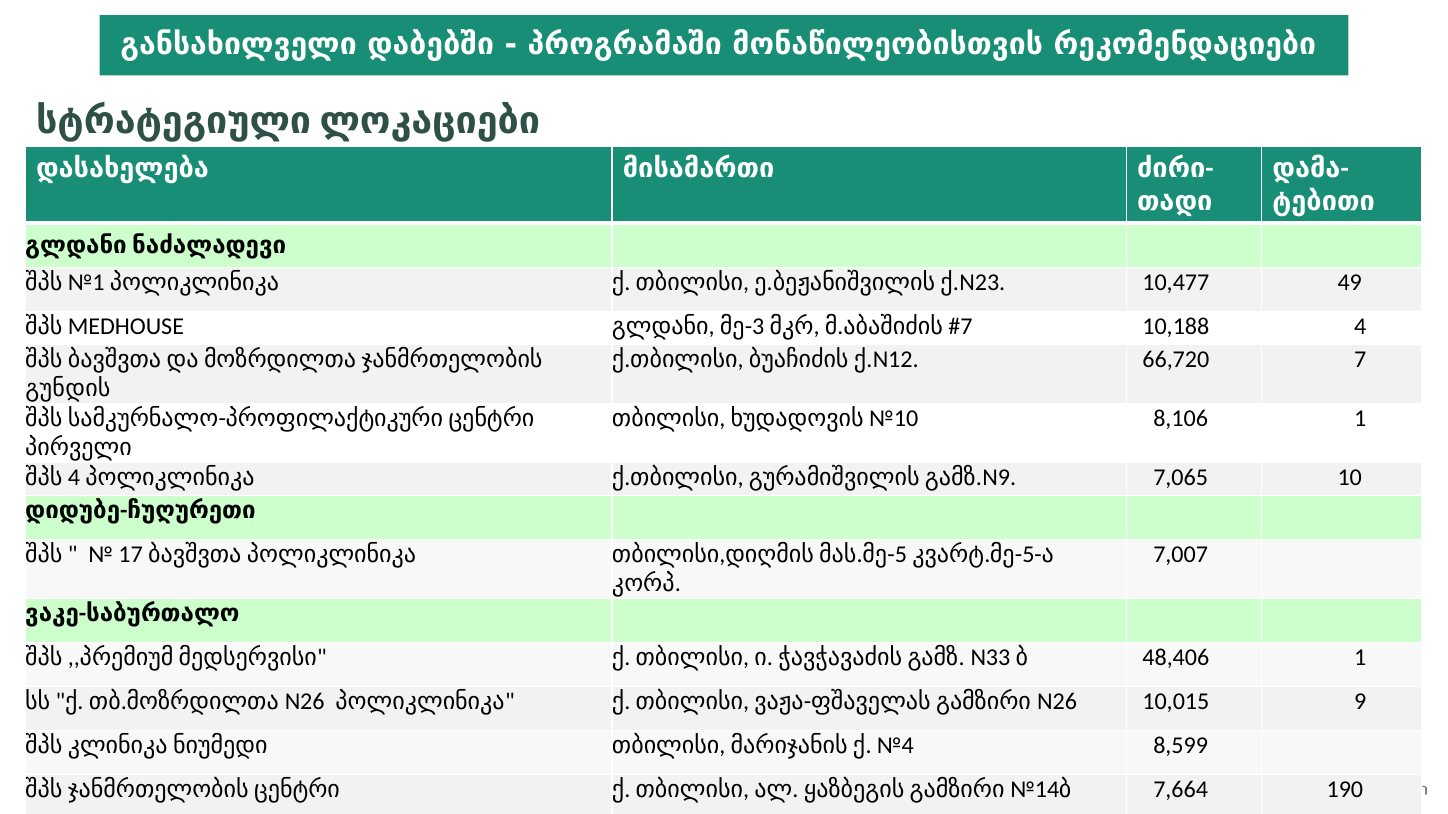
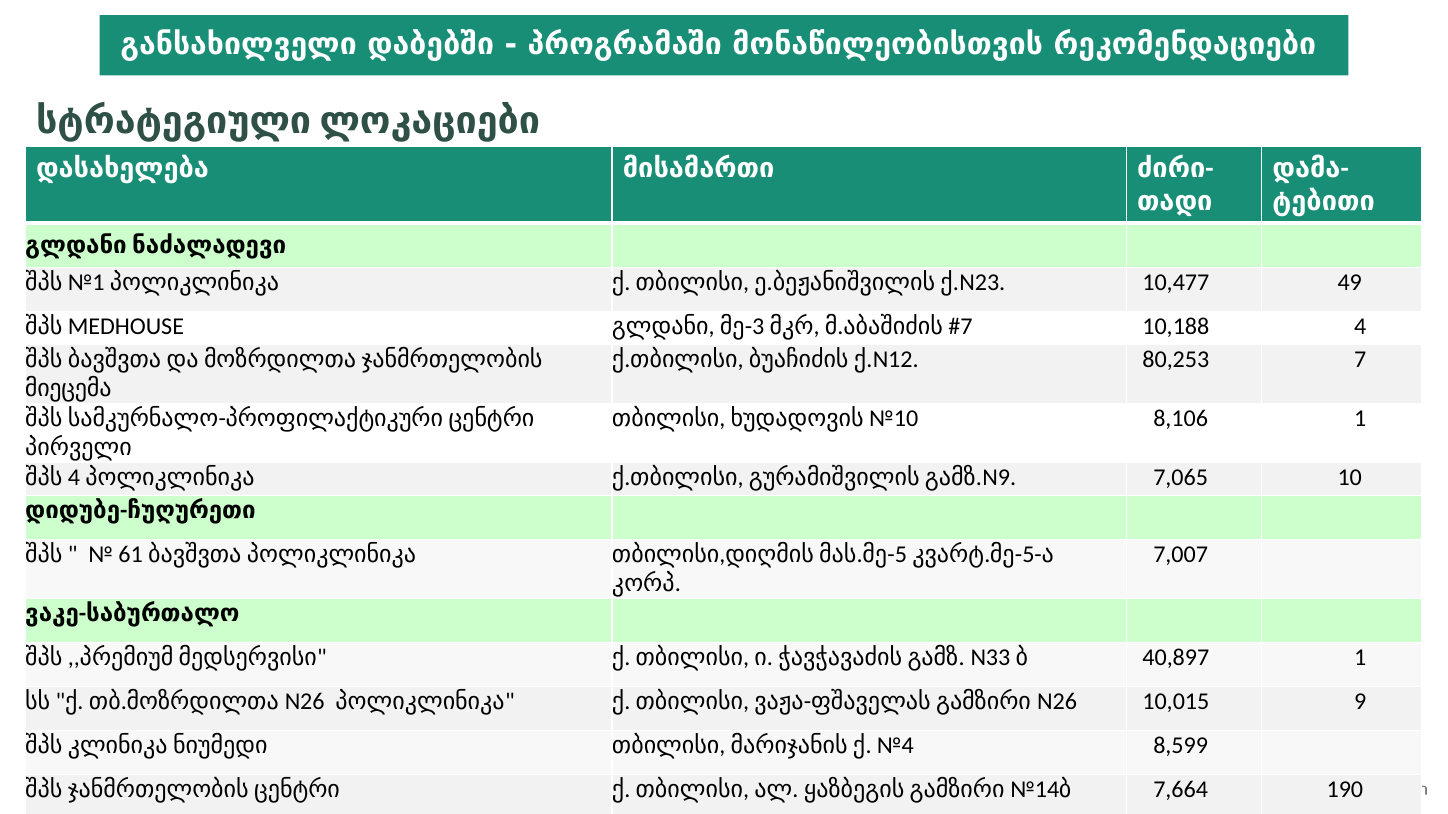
66,720: 66,720 -> 80,253
გუნდის: გუნდის -> მიეცემა
17: 17 -> 61
48,406: 48,406 -> 40,897
